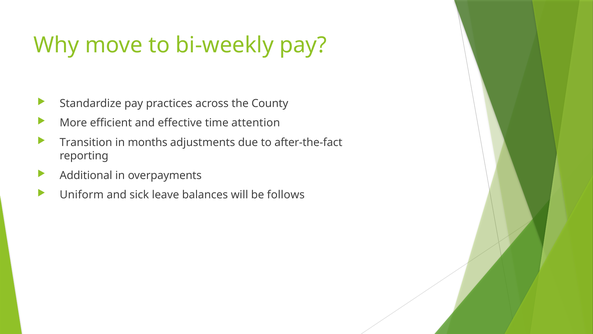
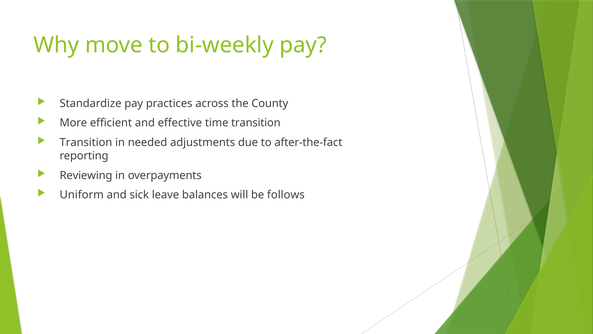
time attention: attention -> transition
months: months -> needed
Additional: Additional -> Reviewing
